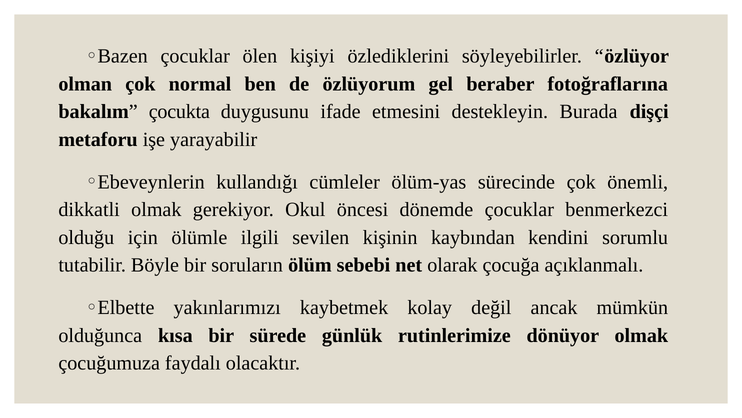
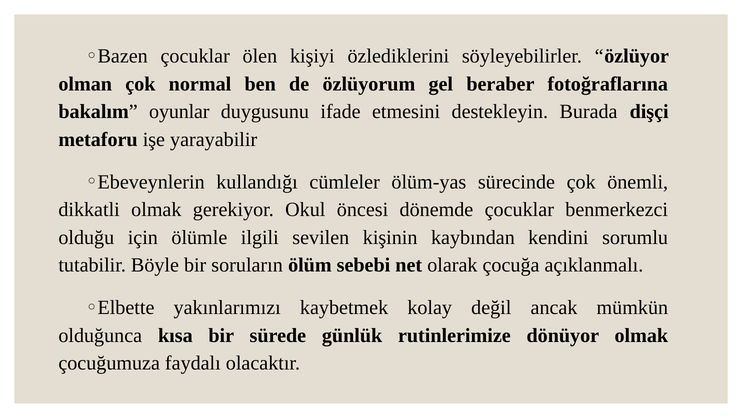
çocukta: çocukta -> oyunlar
